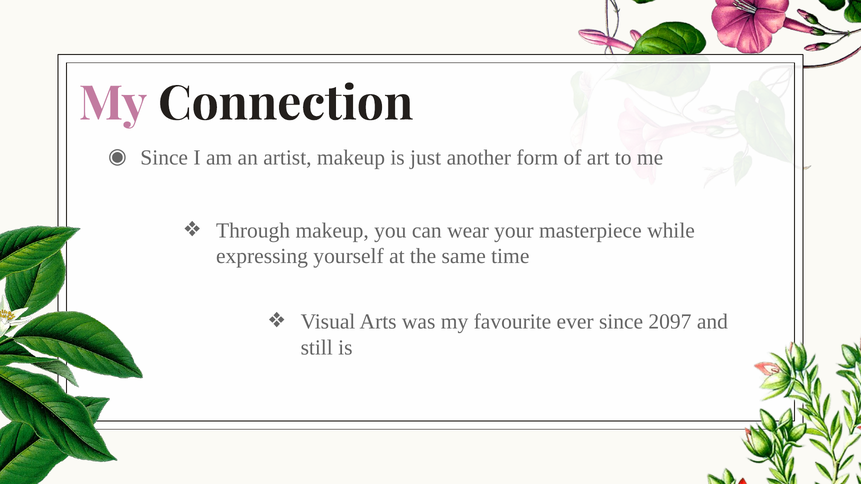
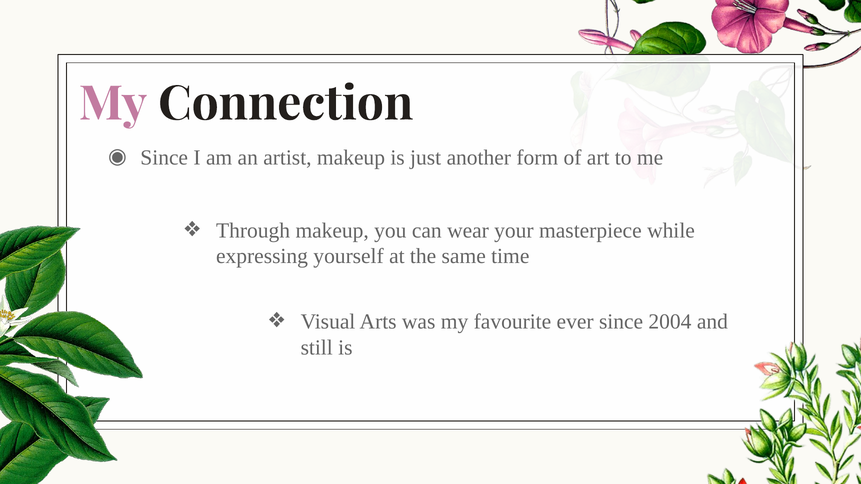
2097: 2097 -> 2004
